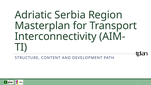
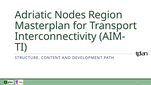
Serbia: Serbia -> Nodes
